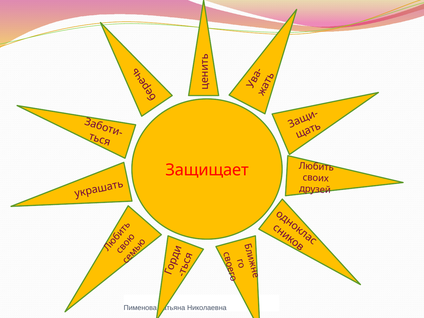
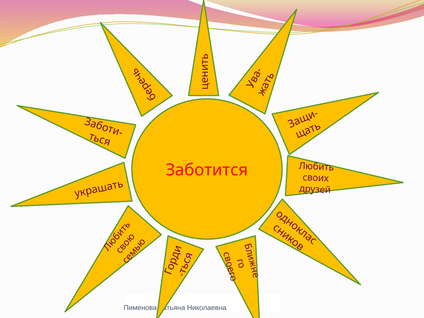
Защищает: Защищает -> Заботится
